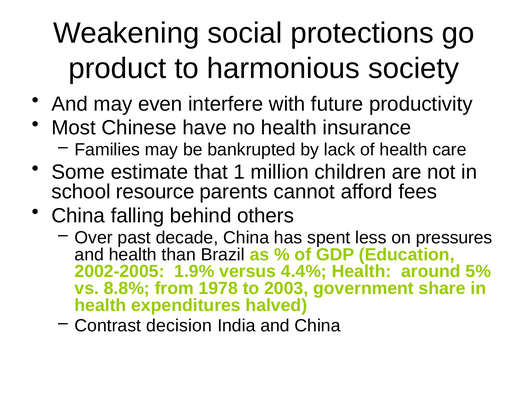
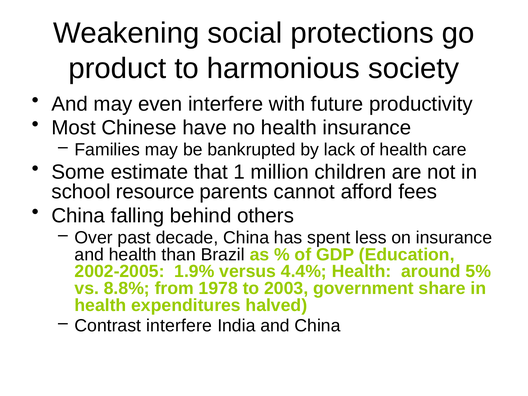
on pressures: pressures -> insurance
Contrast decision: decision -> interfere
